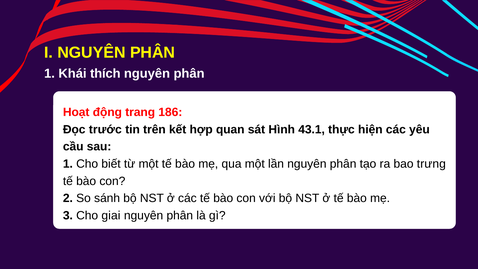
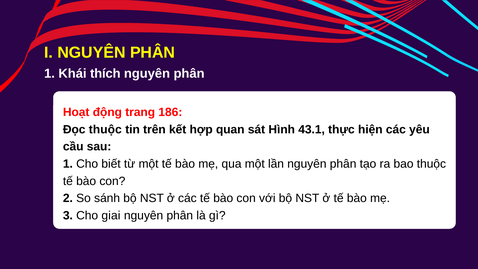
Đọc trước: trước -> thuộc
bao trưng: trưng -> thuộc
